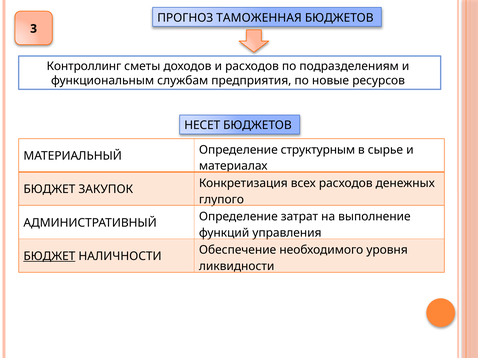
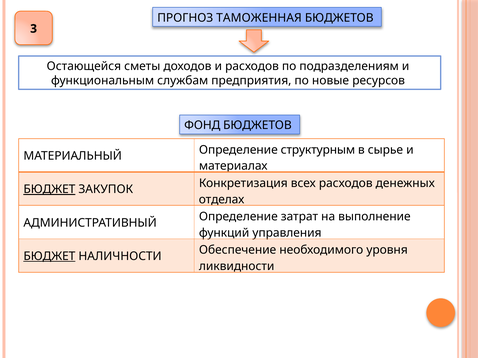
Контроллинг: Контроллинг -> Остающейся
НЕСЕТ: НЕСЕТ -> ФОНД
БЮДЖЕТ at (49, 190) underline: none -> present
глупого: глупого -> отделах
